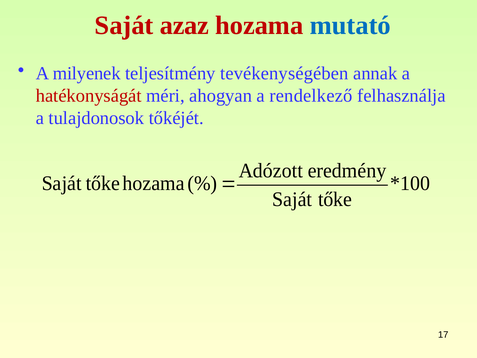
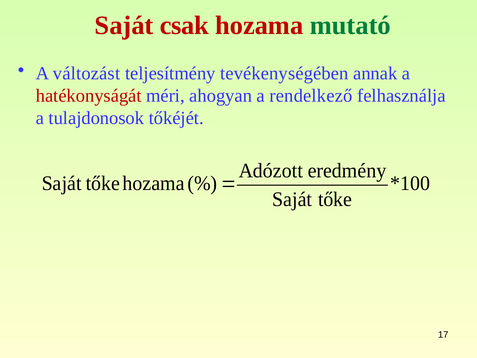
azaz: azaz -> csak
mutató colour: blue -> green
milyenek: milyenek -> változást
